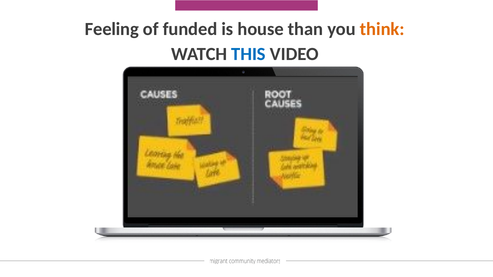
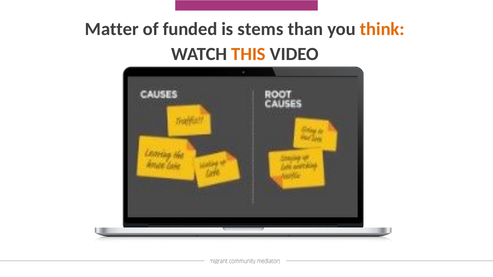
Feeling: Feeling -> Matter
house: house -> stems
THIS colour: blue -> orange
